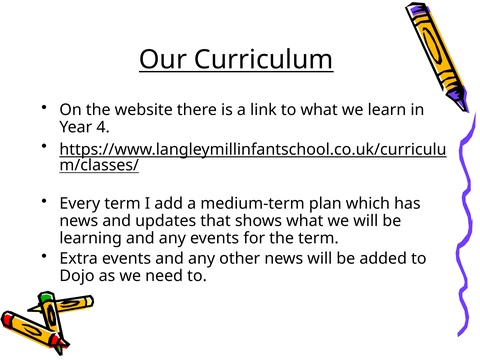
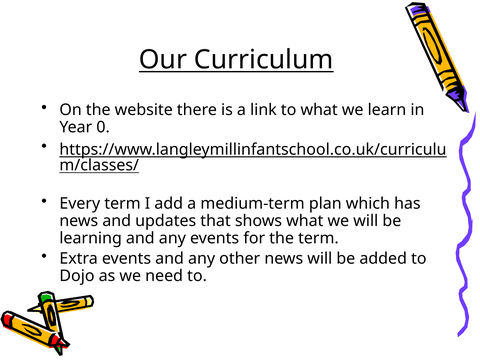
4: 4 -> 0
